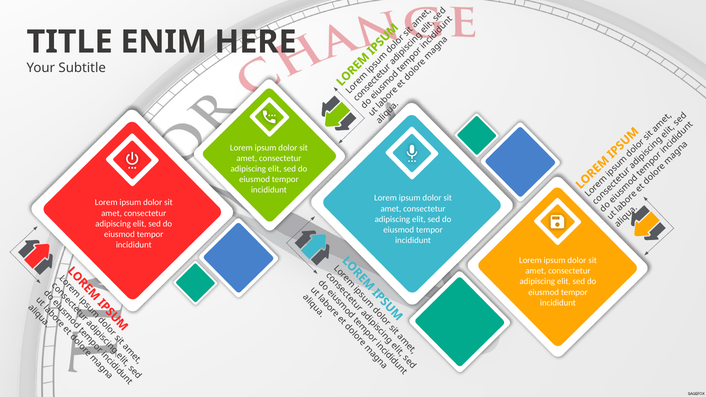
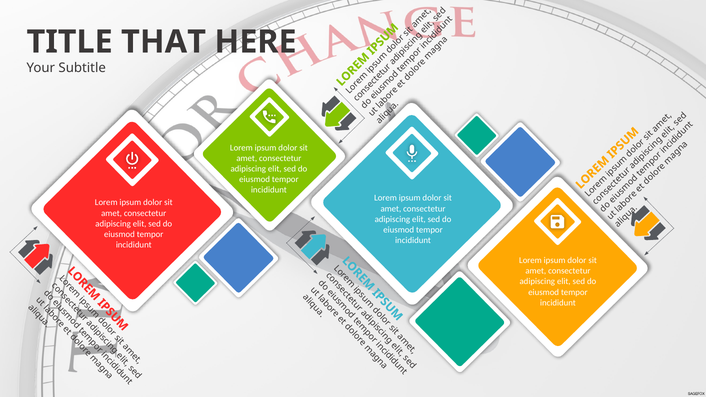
ENIM: ENIM -> THAT
